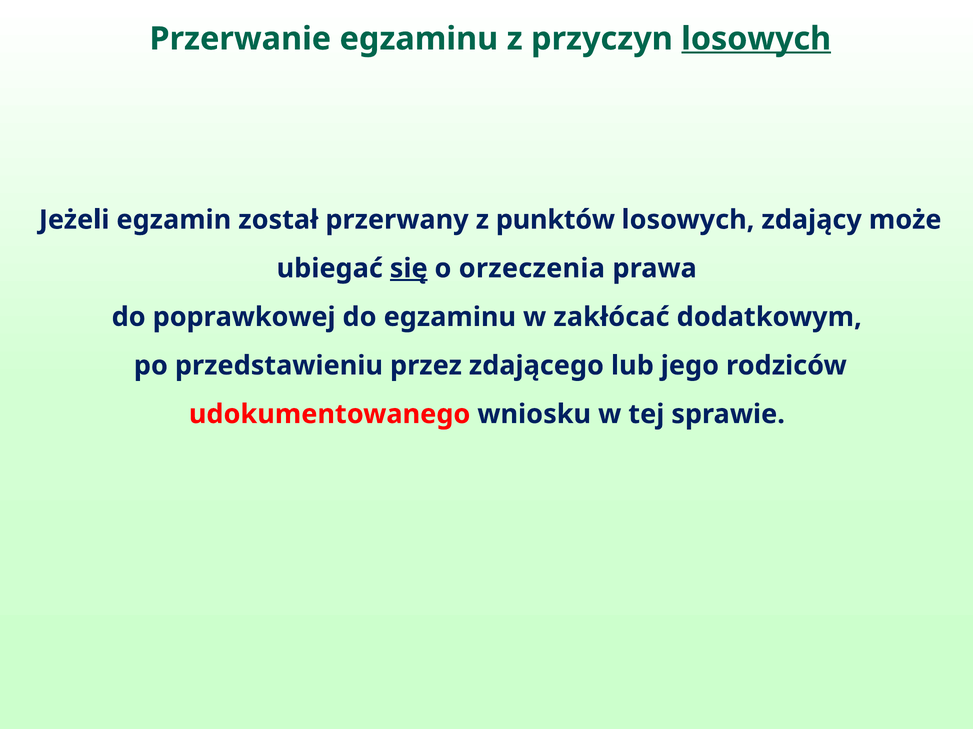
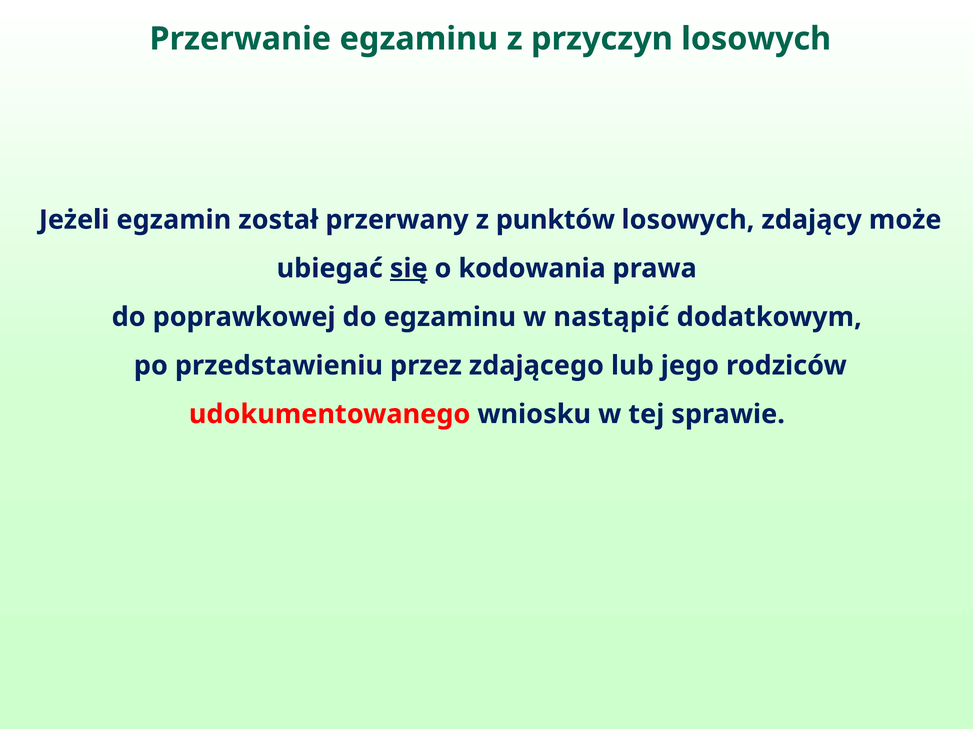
losowych at (756, 39) underline: present -> none
orzeczenia: orzeczenia -> kodowania
zakłócać: zakłócać -> nastąpić
